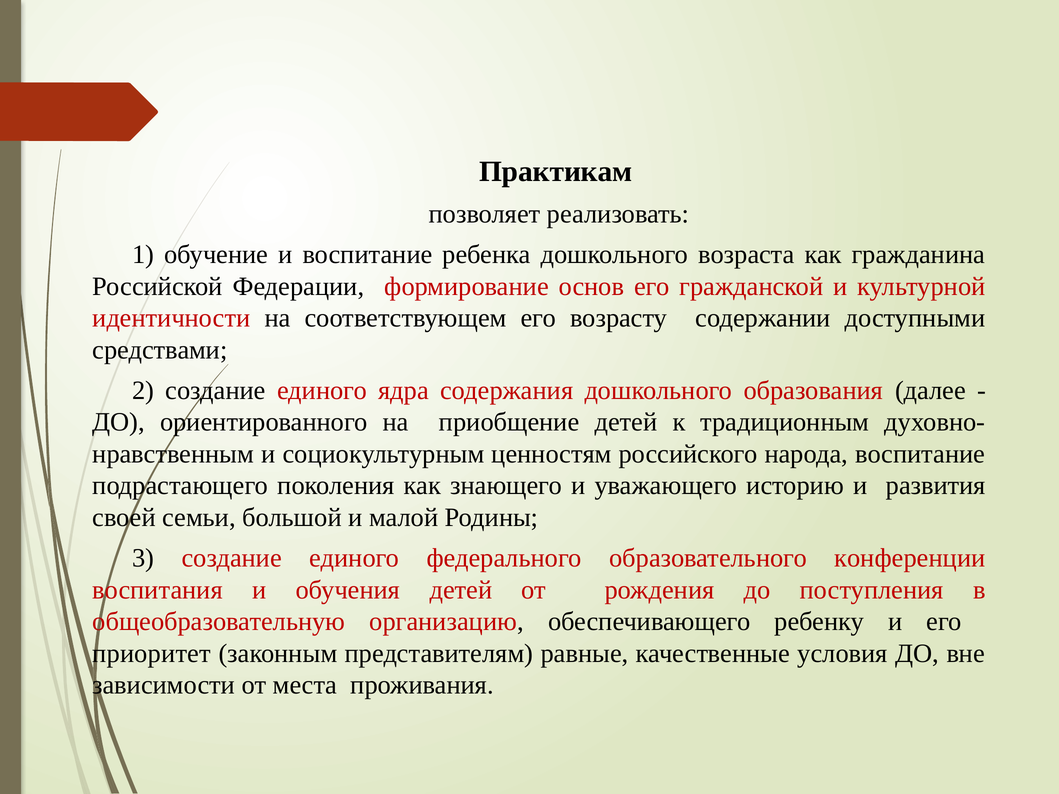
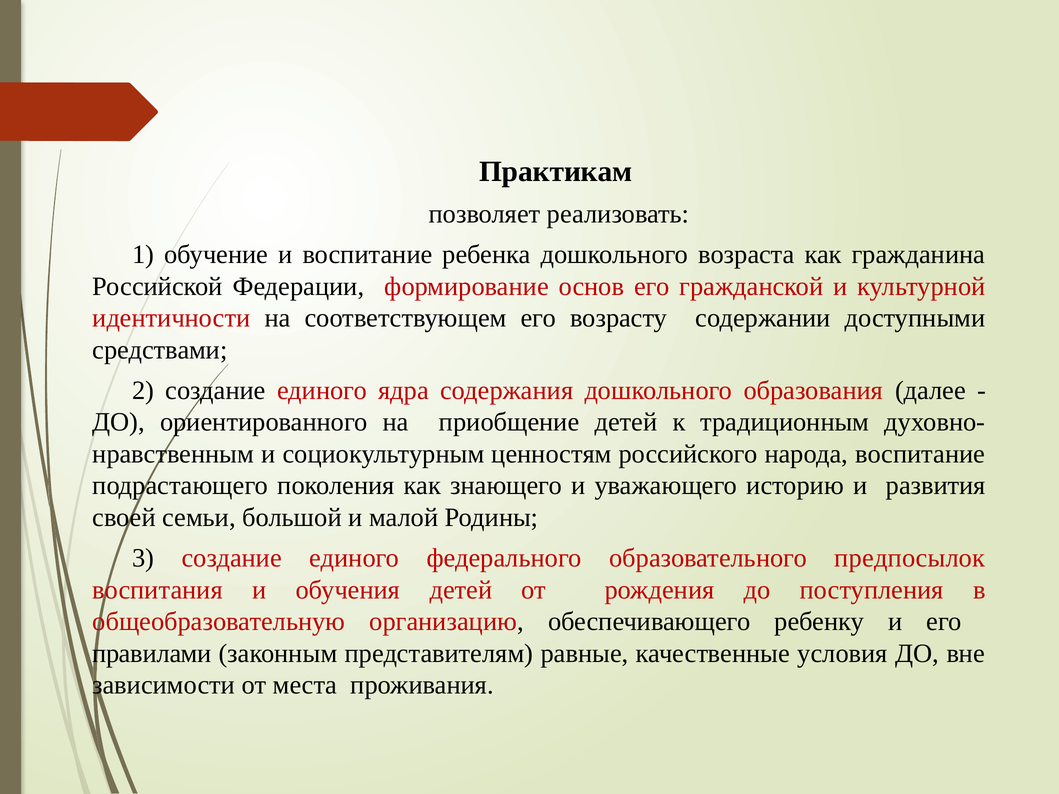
конференции: конференции -> предпосылок
приоритет: приоритет -> правилами
